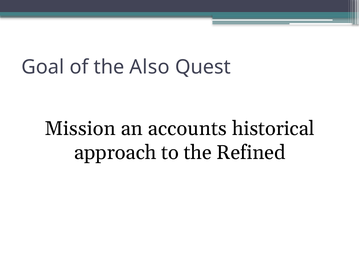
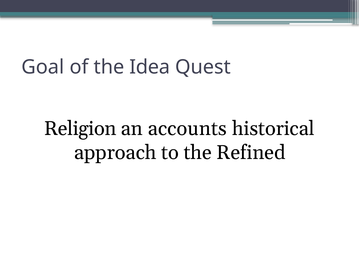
Also: Also -> Idea
Mission: Mission -> Religion
